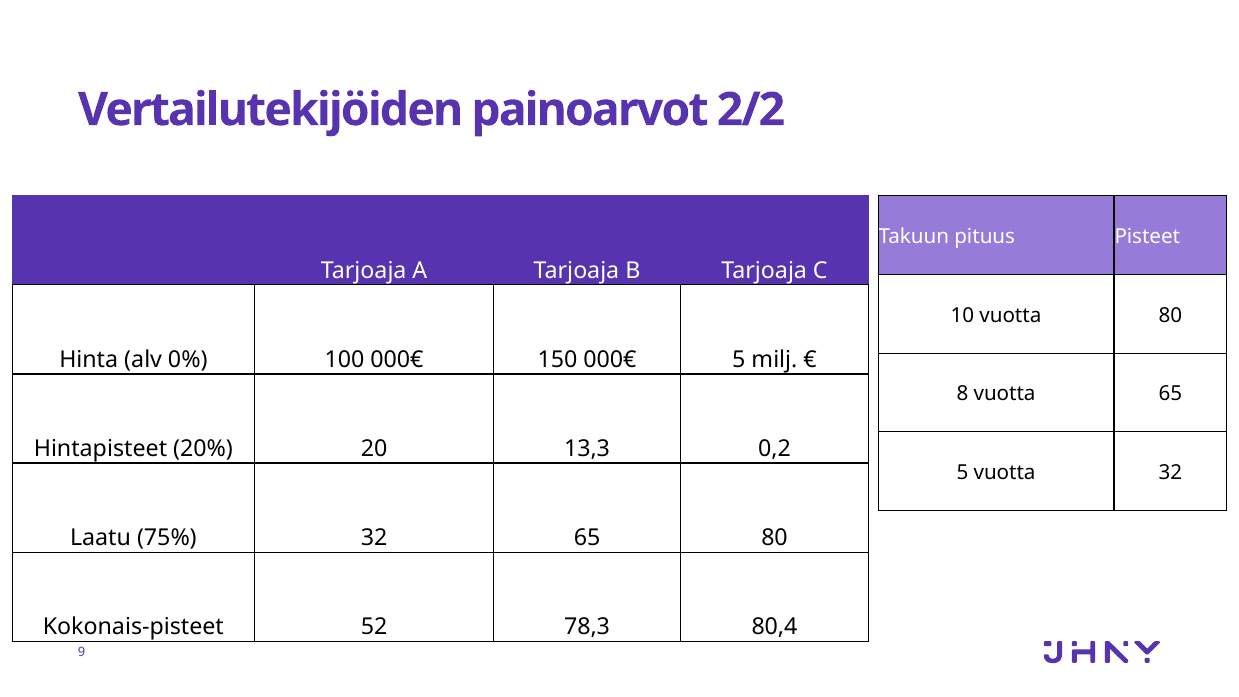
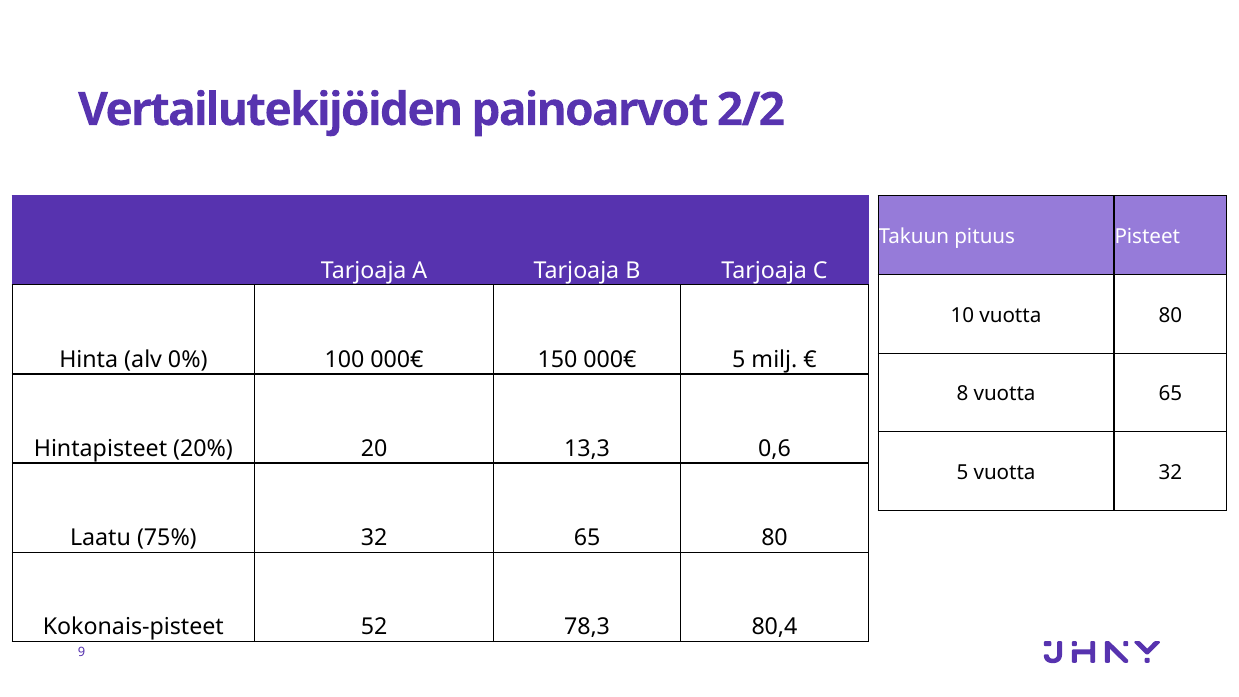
0,2: 0,2 -> 0,6
